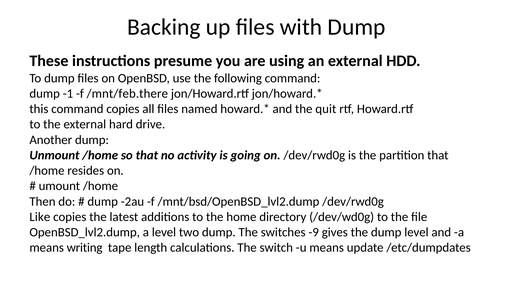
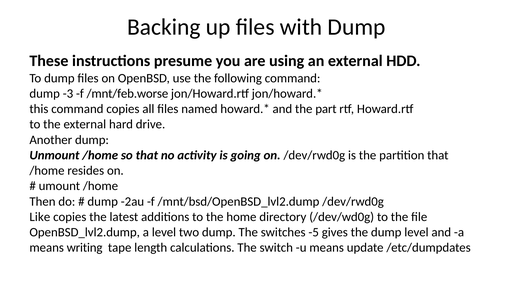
-1: -1 -> -3
/mnt/feb.there: /mnt/feb.there -> /mnt/feb.worse
quit: quit -> part
-9: -9 -> -5
